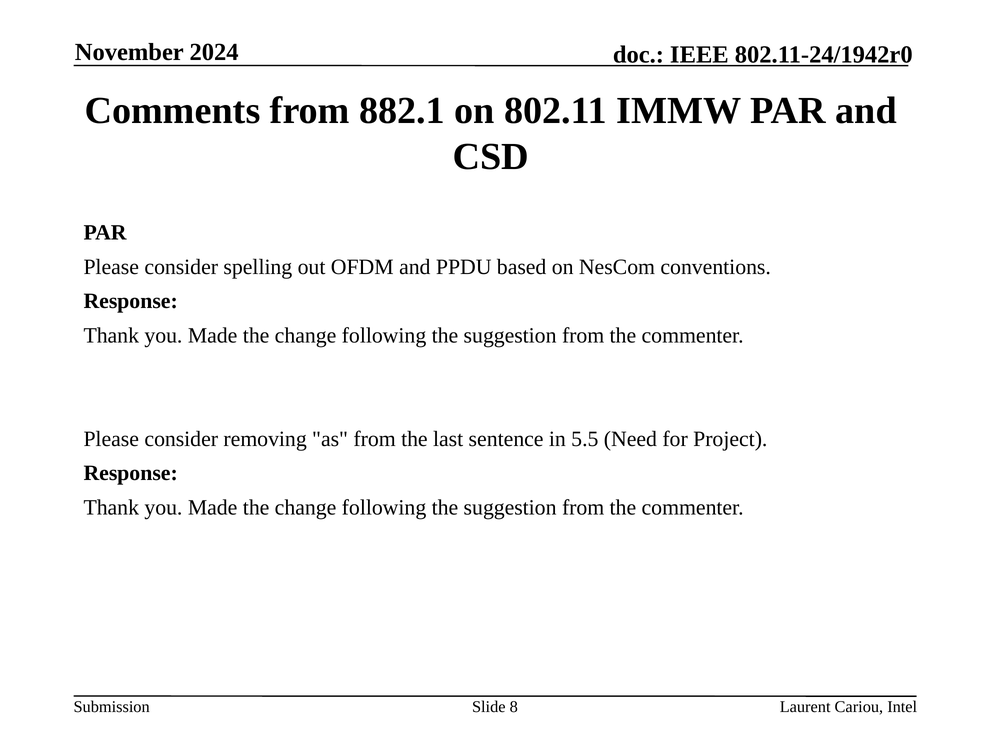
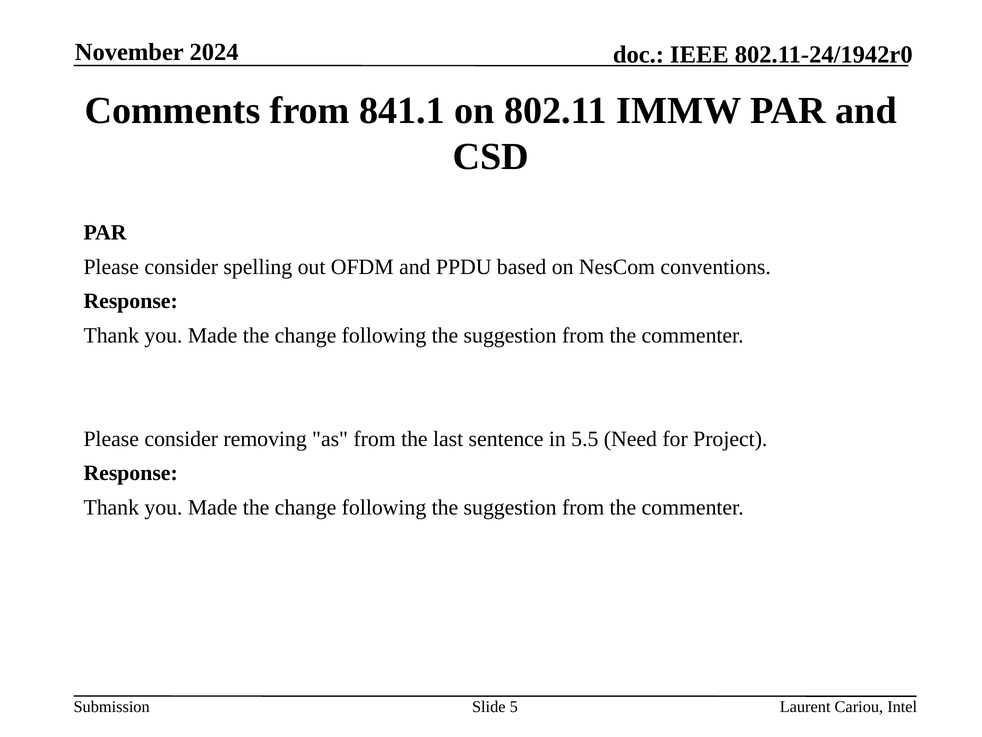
882.1: 882.1 -> 841.1
8: 8 -> 5
